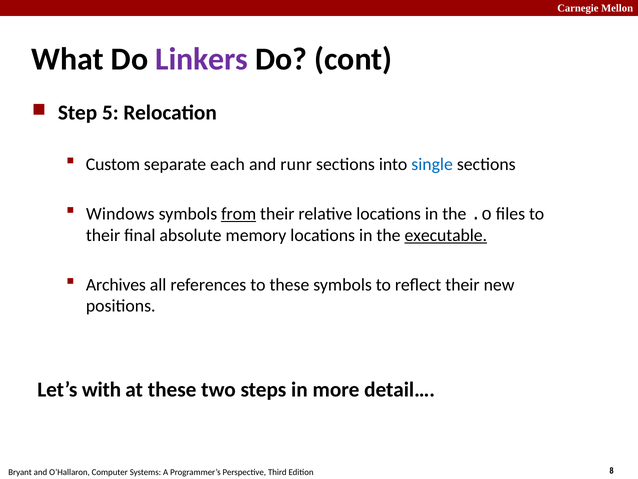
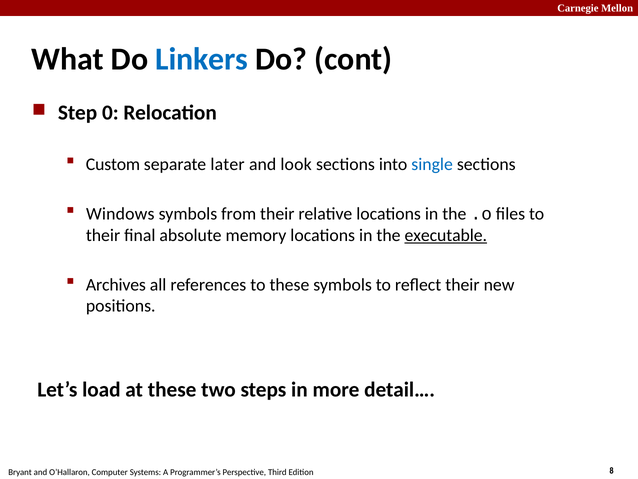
Linkers colour: purple -> blue
5: 5 -> 0
each: each -> later
runr: runr -> look
from underline: present -> none
with: with -> load
